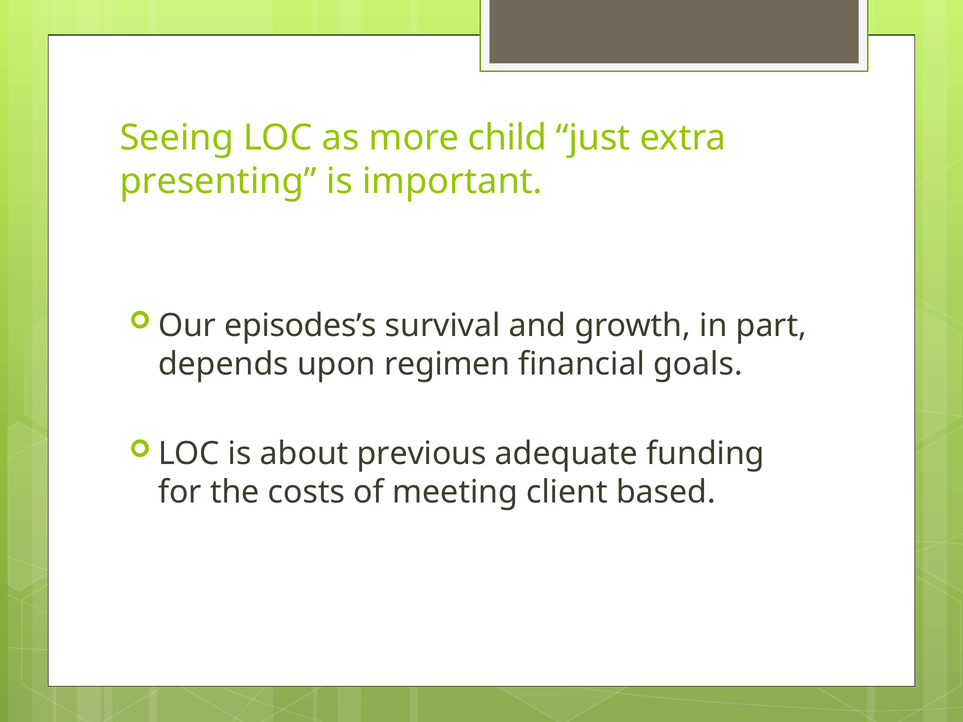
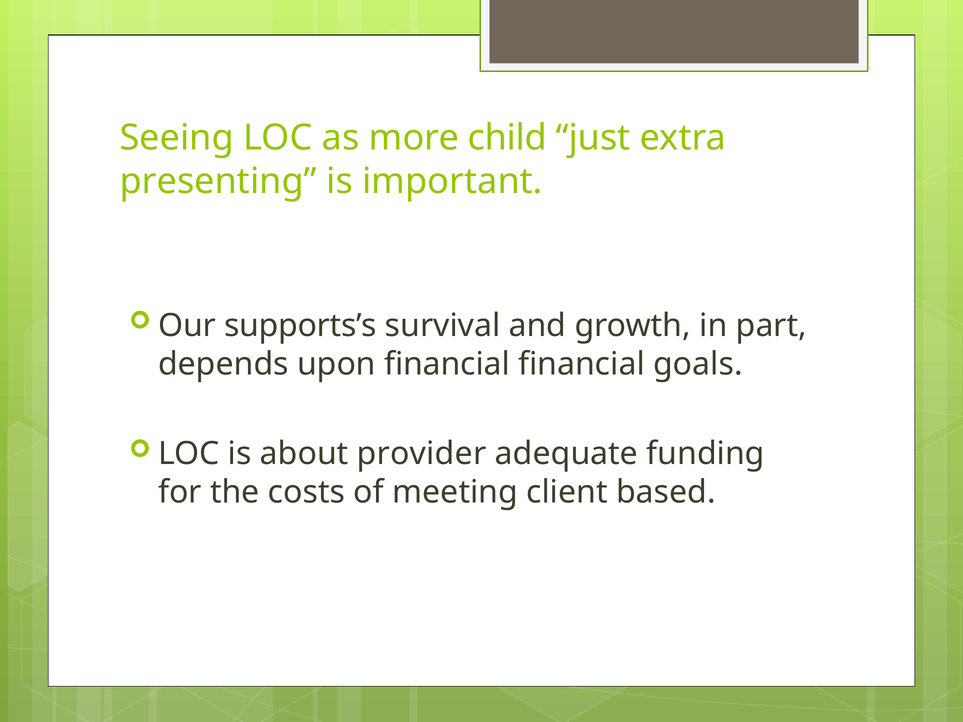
episodes’s: episodes’s -> supports’s
upon regimen: regimen -> financial
previous: previous -> provider
